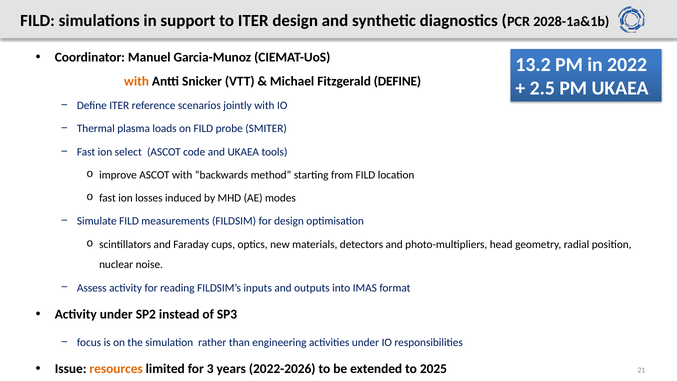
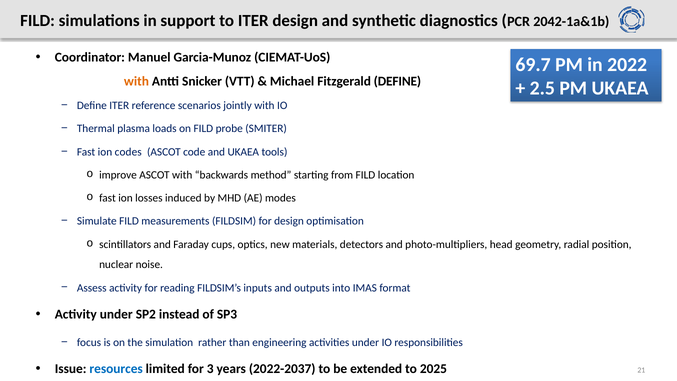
2028-1a&1b: 2028-1a&1b -> 2042-1a&1b
13.2: 13.2 -> 69.7
select: select -> codes
resources colour: orange -> blue
2022-2026: 2022-2026 -> 2022-2037
